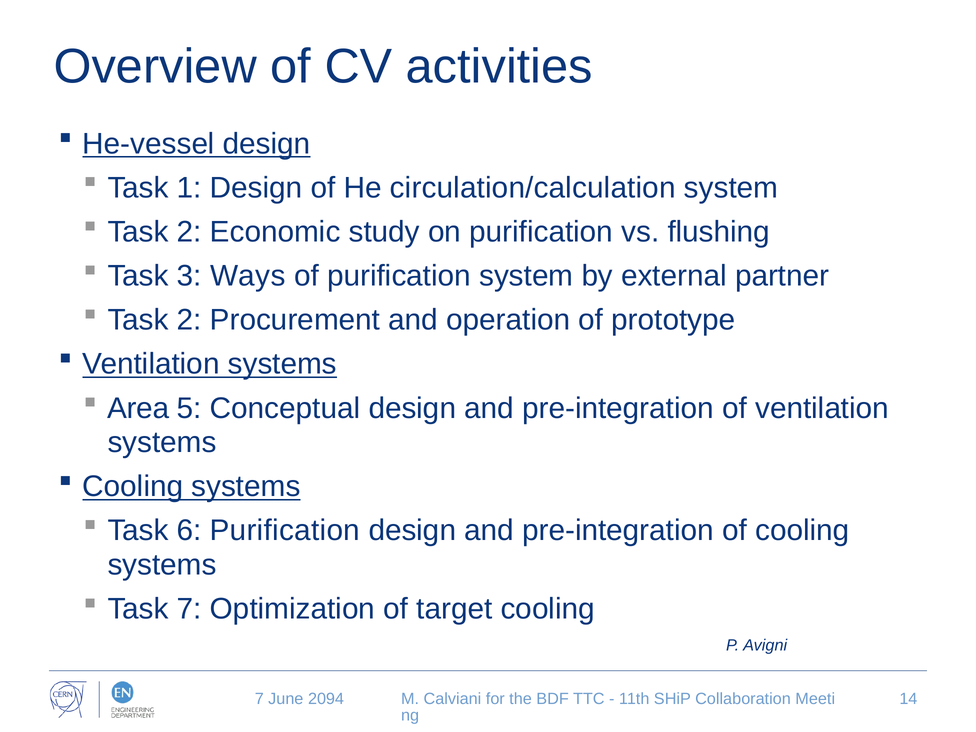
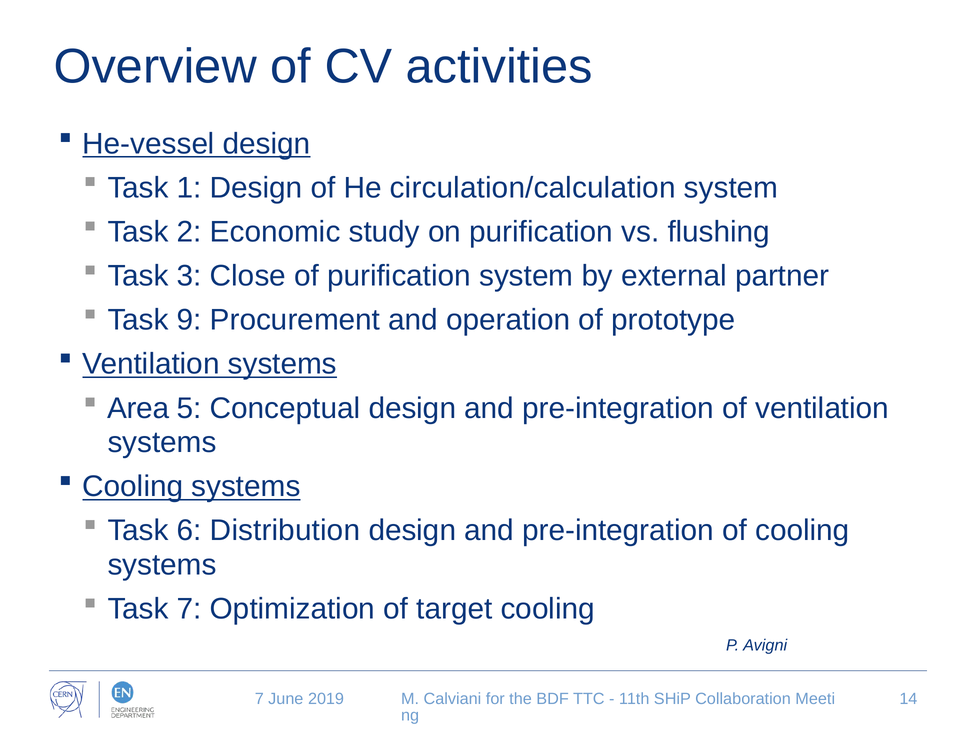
Ways: Ways -> Close
2 at (189, 320): 2 -> 9
6 Purification: Purification -> Distribution
2094: 2094 -> 2019
